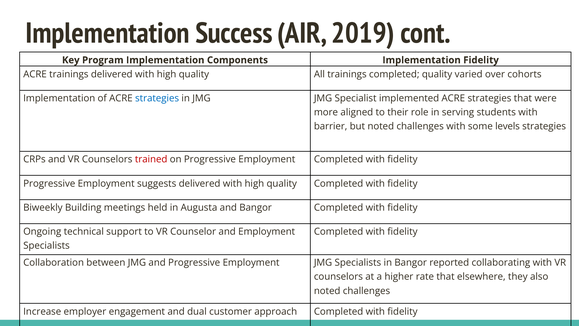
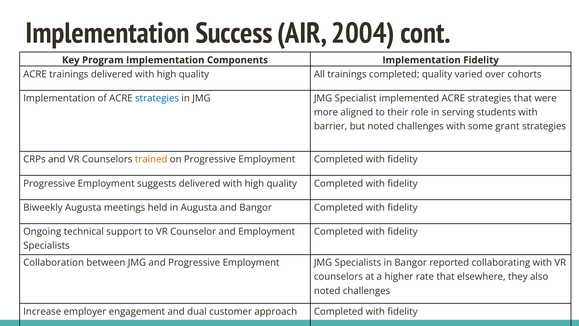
2019: 2019 -> 2004
levels: levels -> grant
trained colour: red -> orange
Biweekly Building: Building -> Augusta
